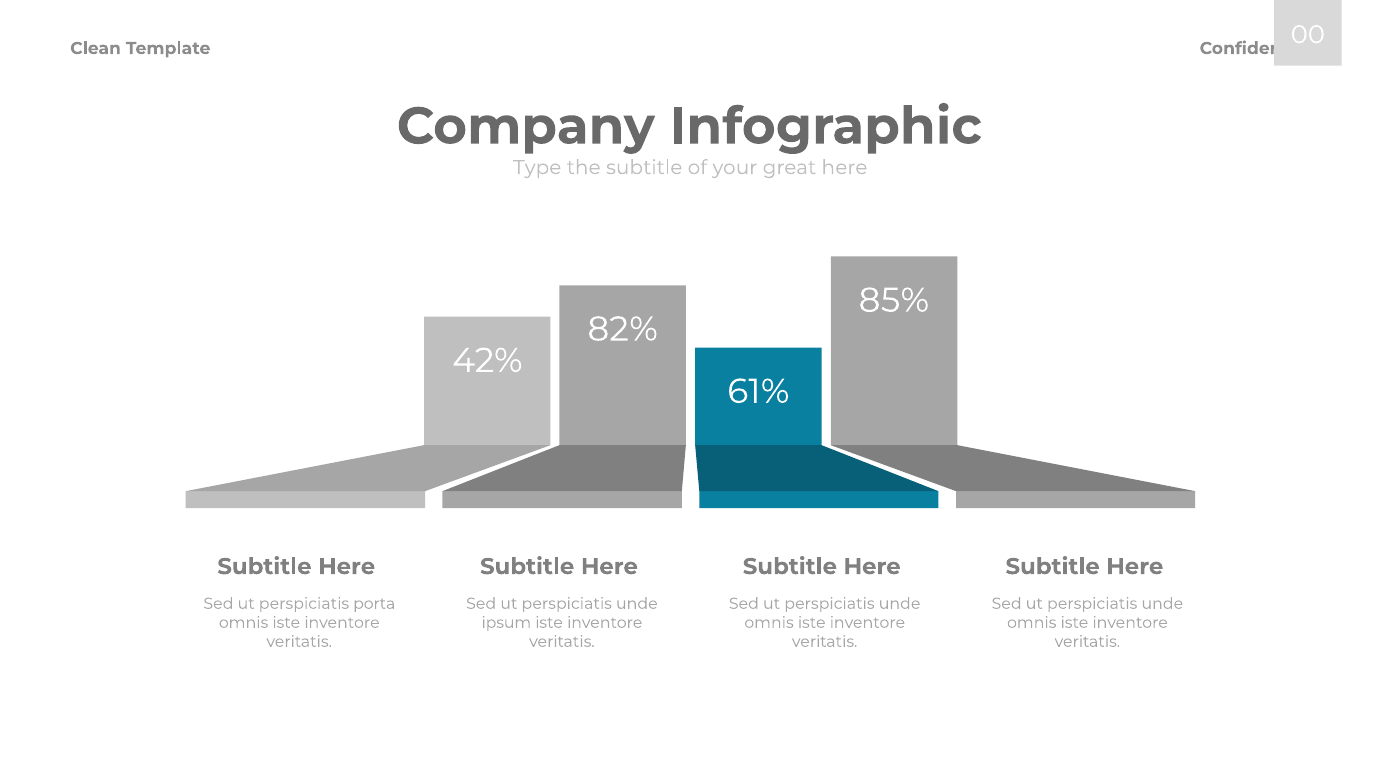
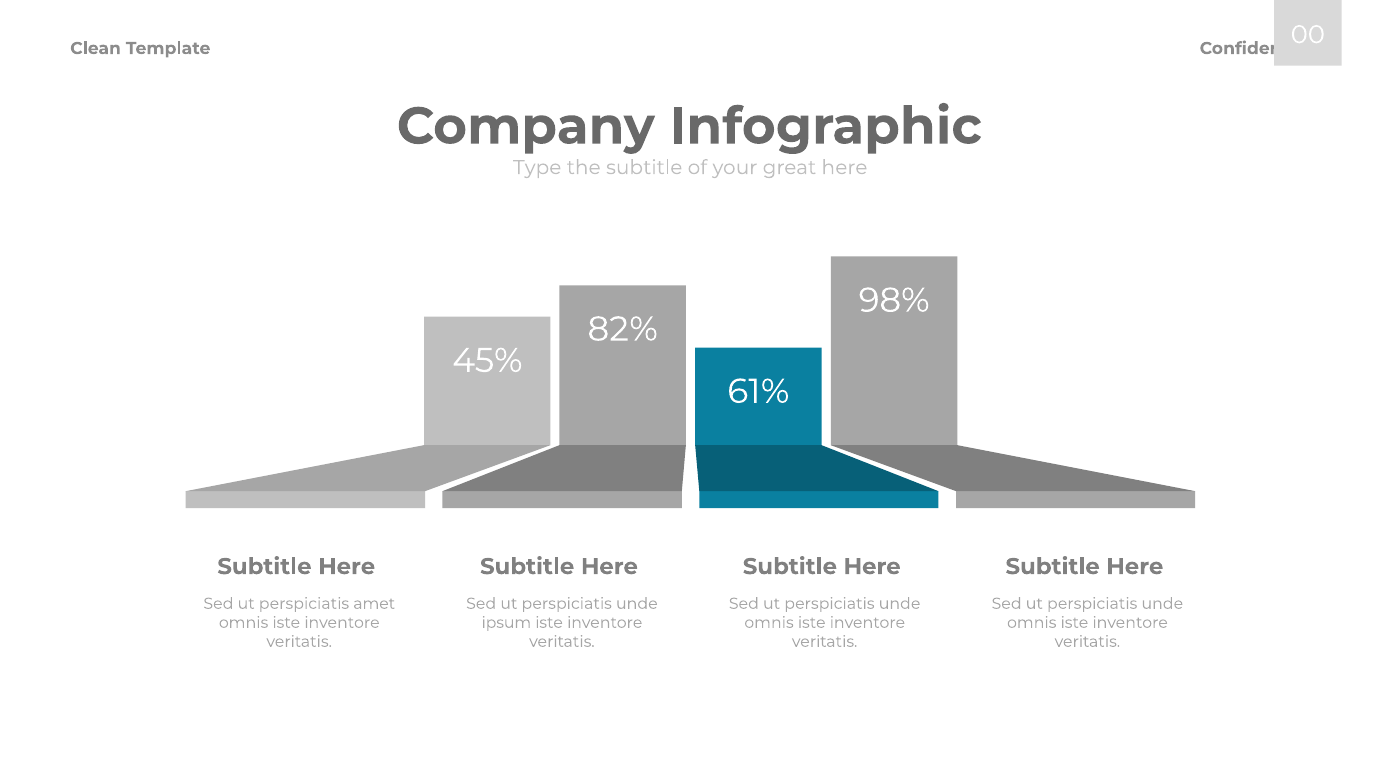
85%: 85% -> 98%
42%: 42% -> 45%
porta: porta -> amet
